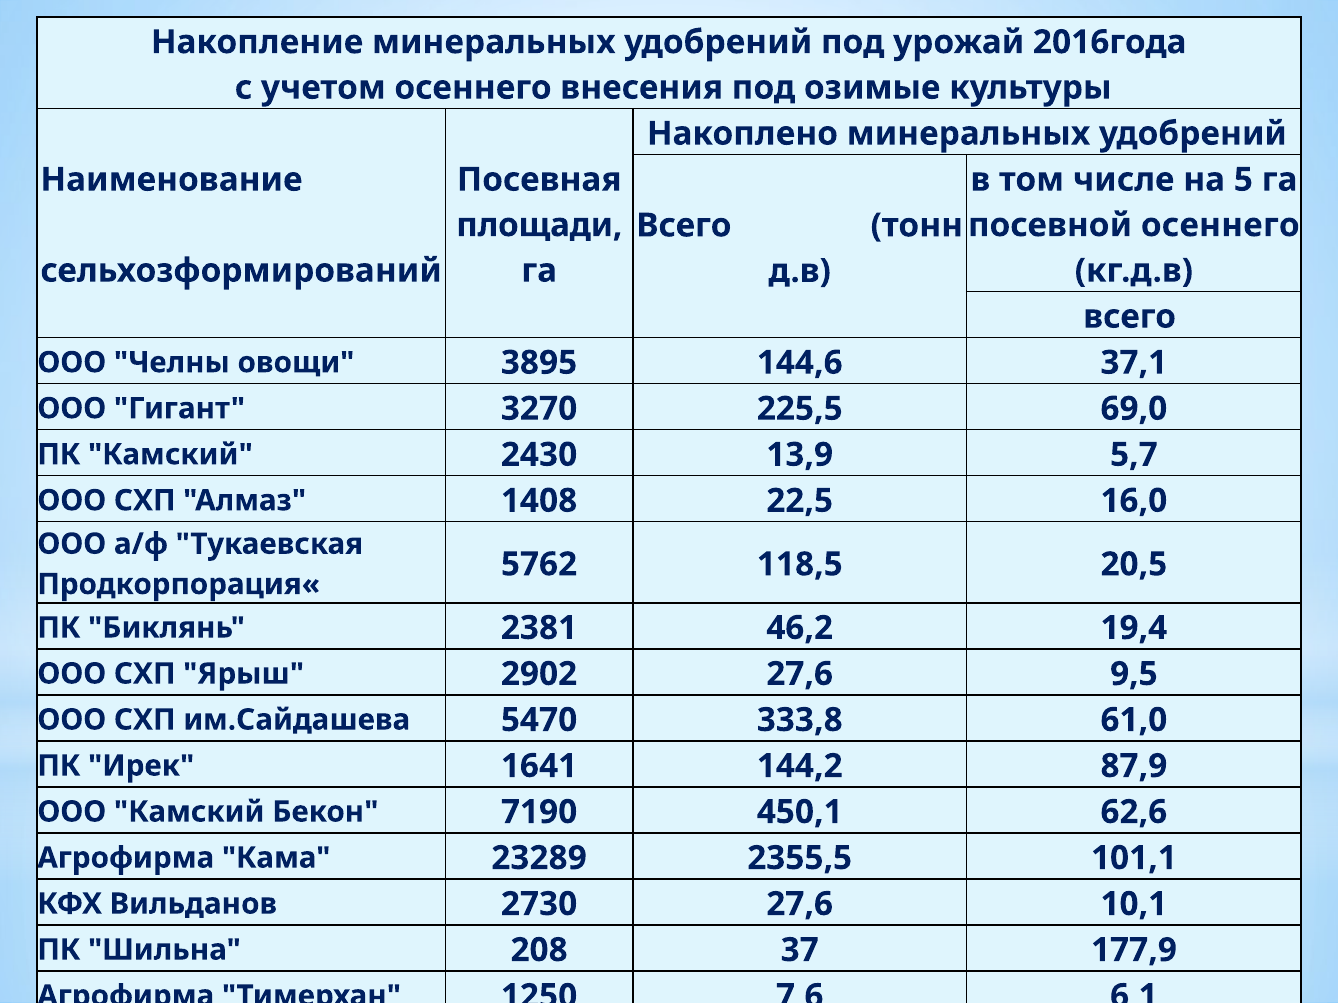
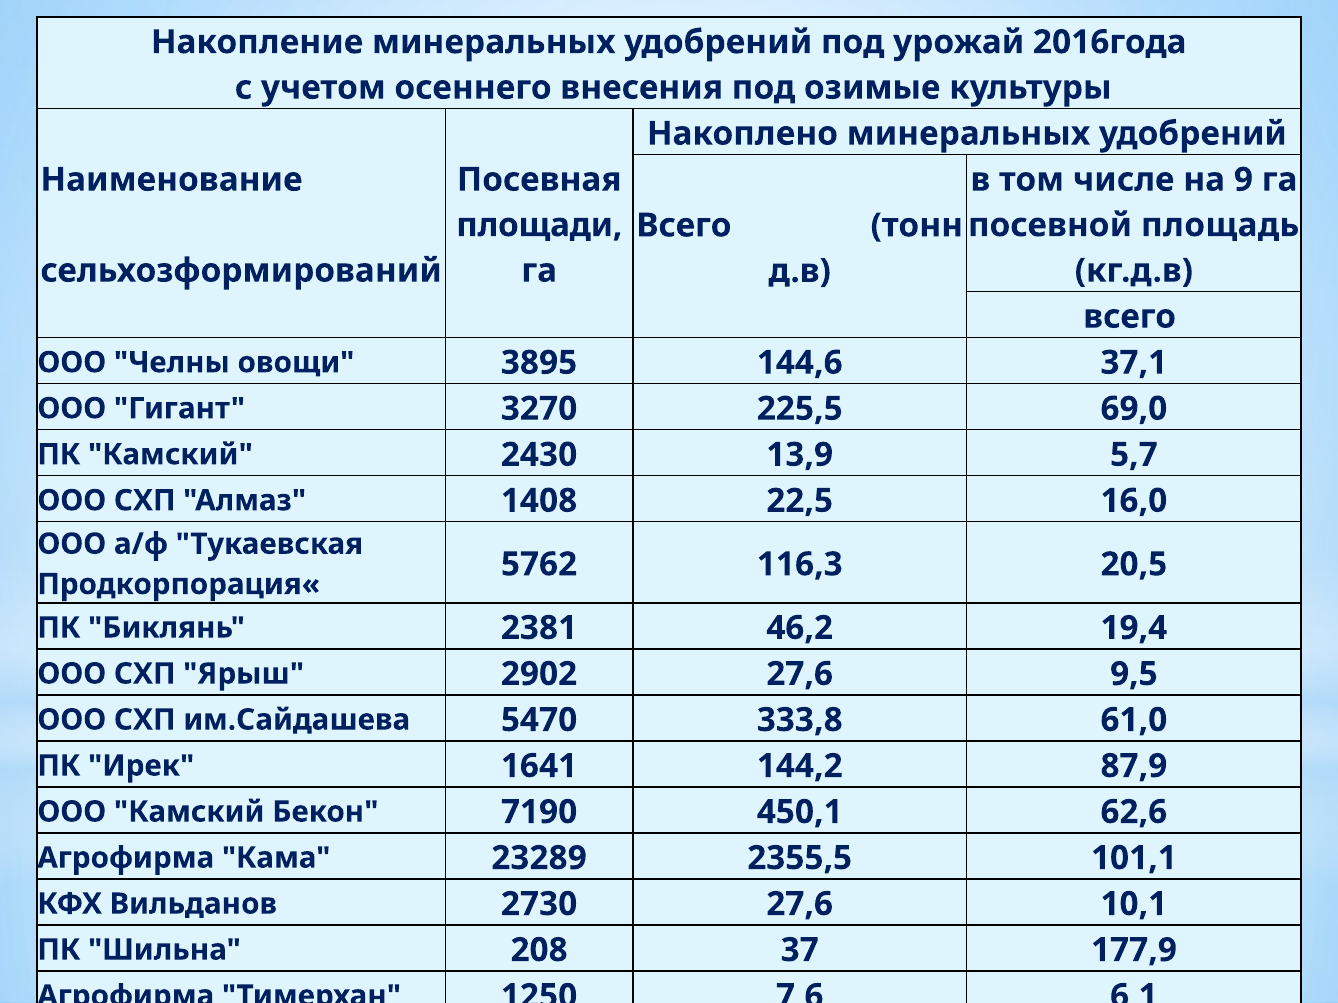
5: 5 -> 9
посевной осеннего: осеннего -> площадь
118,5: 118,5 -> 116,3
